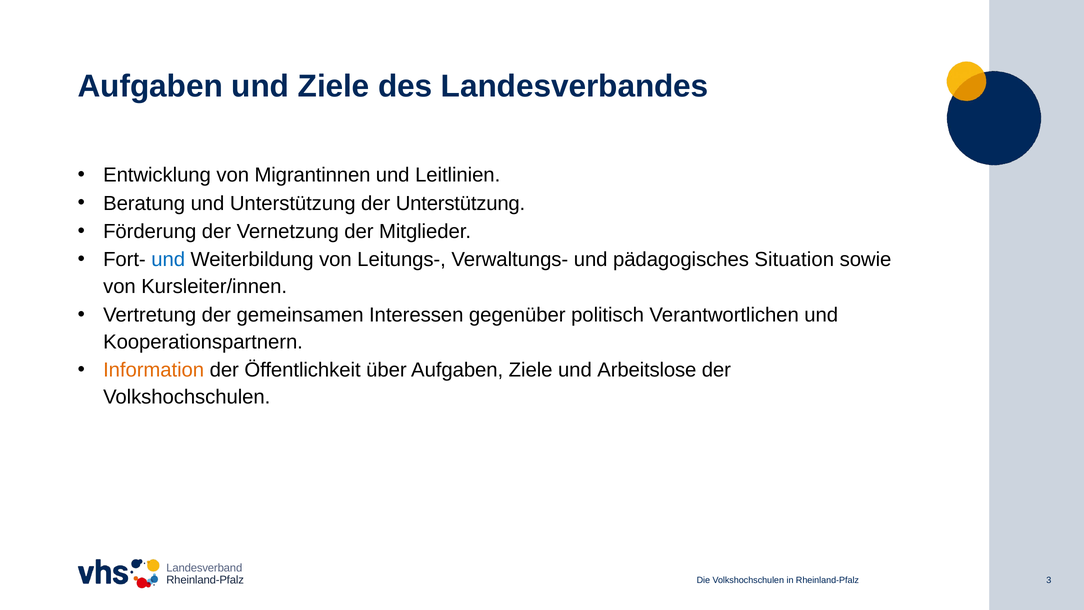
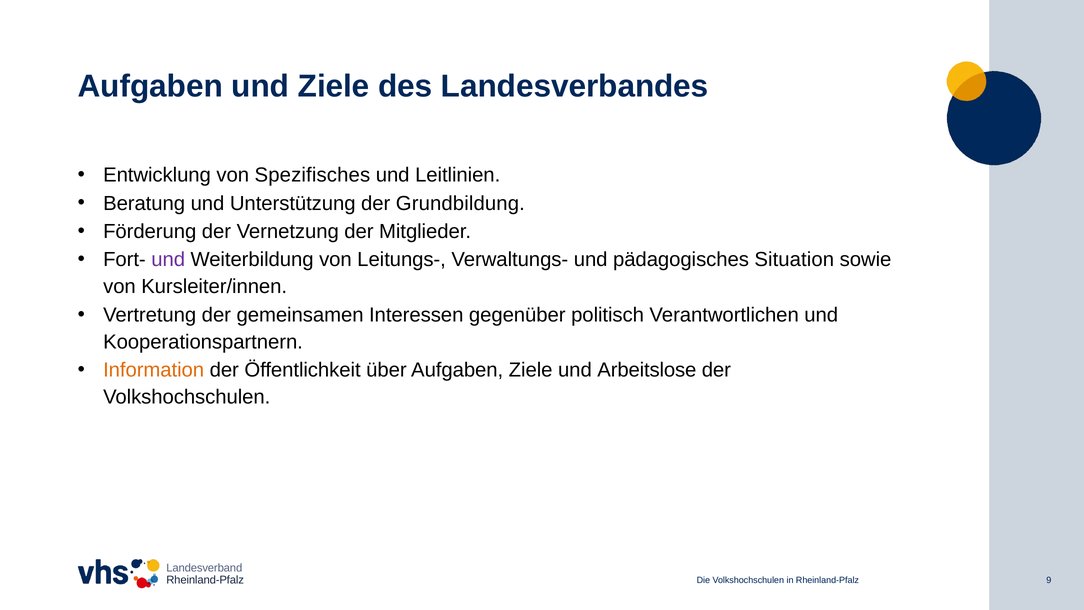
Migrantinnen: Migrantinnen -> Spezifisches
der Unterstützung: Unterstützung -> Grundbildung
und at (168, 260) colour: blue -> purple
3: 3 -> 9
